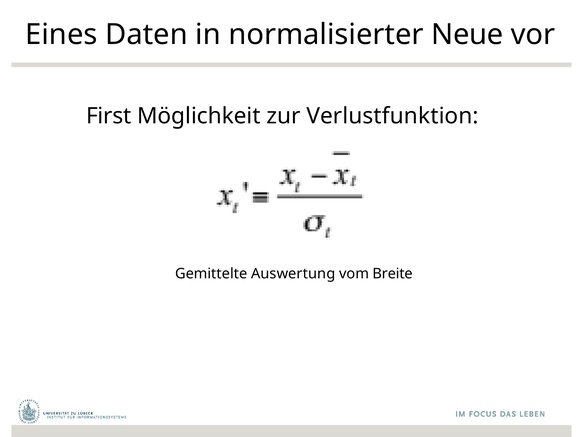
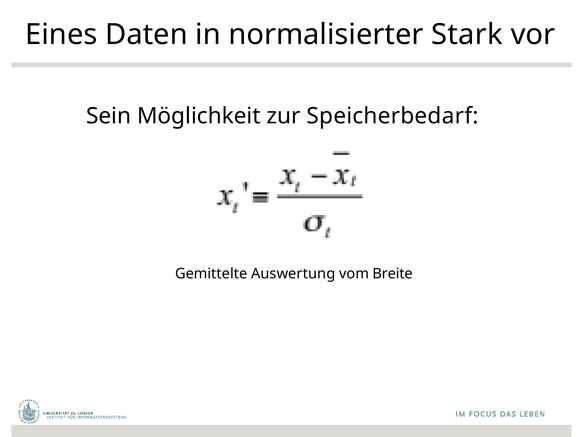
Neue: Neue -> Stark
First: First -> Sein
Verlustfunktion: Verlustfunktion -> Speicherbedarf
